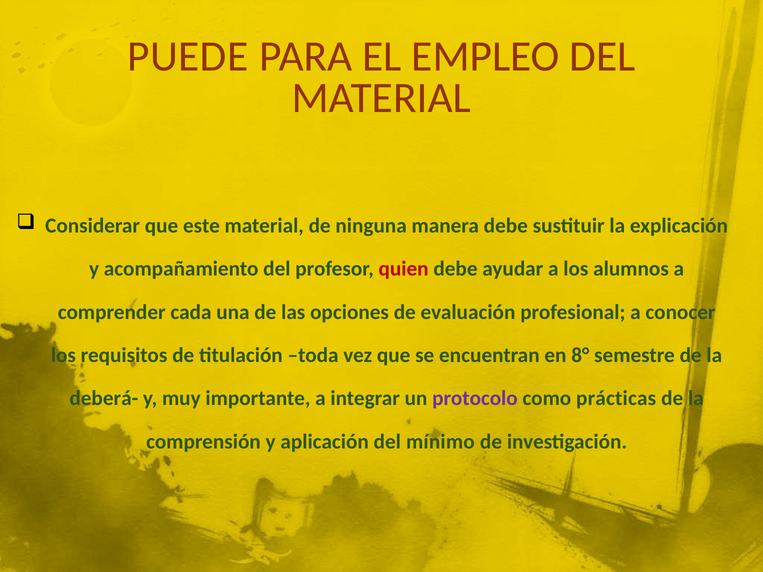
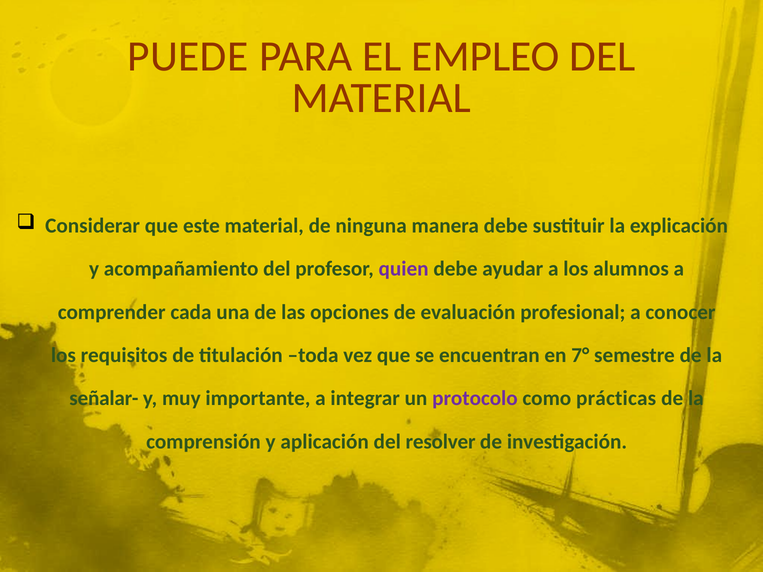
quien colour: red -> purple
8°: 8° -> 7°
deberá-: deberá- -> señalar-
mínimo: mínimo -> resolver
